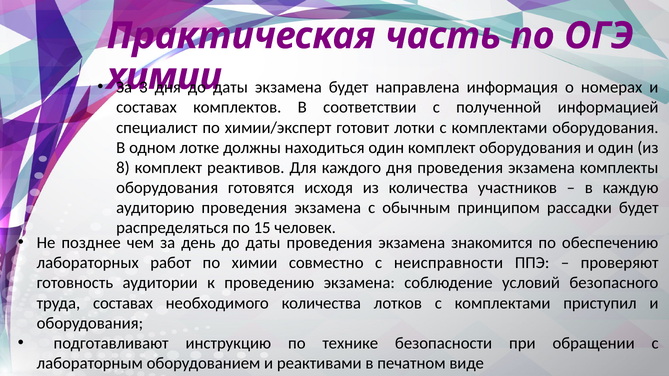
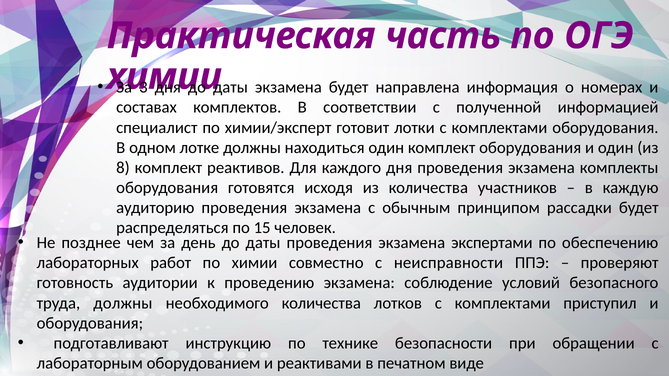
знакомится: знакомится -> экспертами
труда составах: составах -> должны
